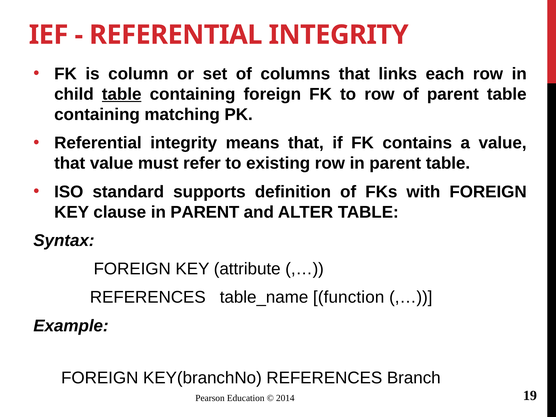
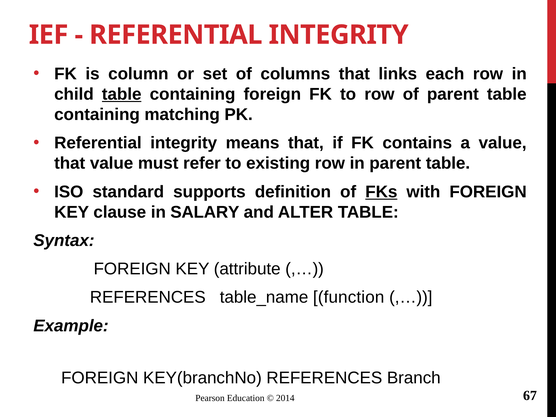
FKs underline: none -> present
clause in PARENT: PARENT -> SALARY
19: 19 -> 67
